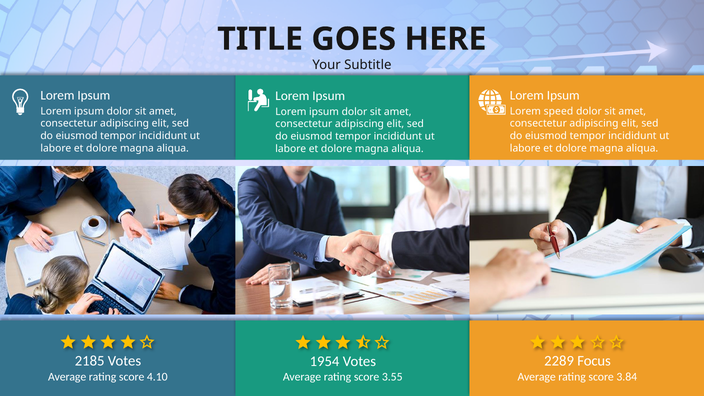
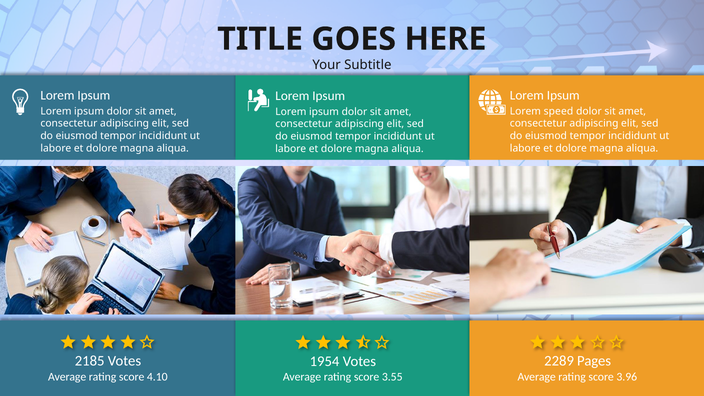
Focus: Focus -> Pages
3.84: 3.84 -> 3.96
